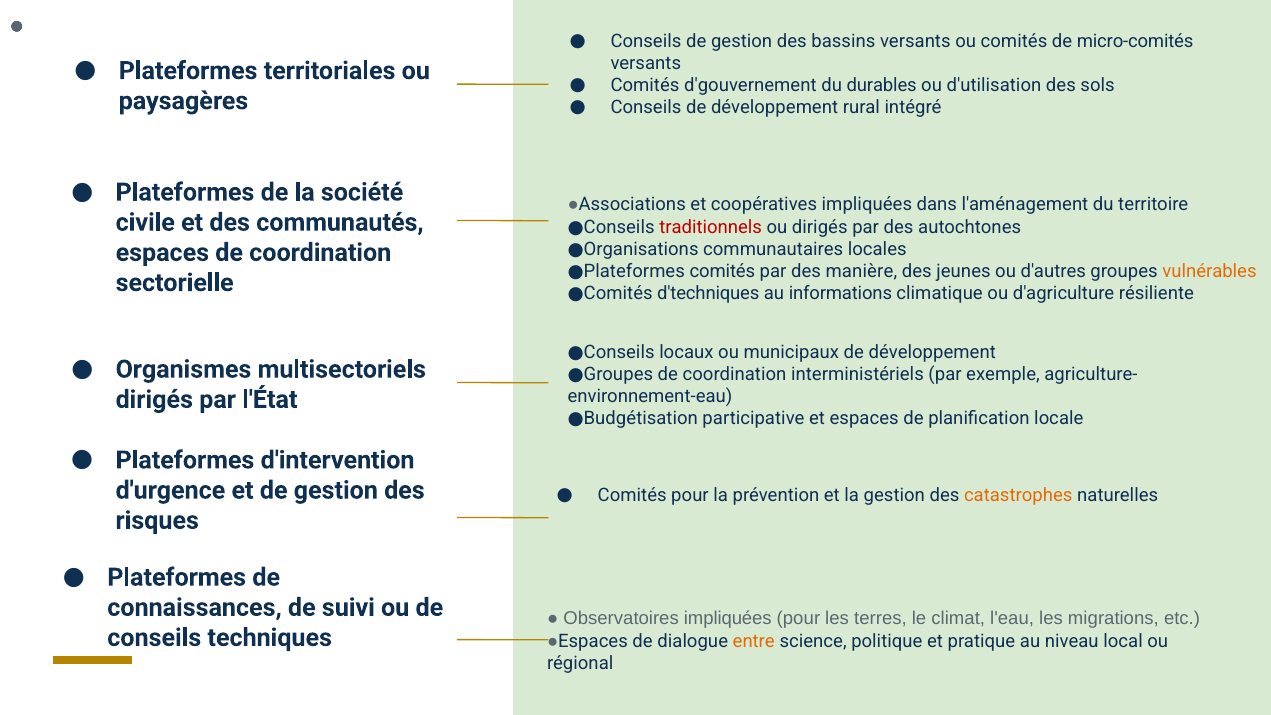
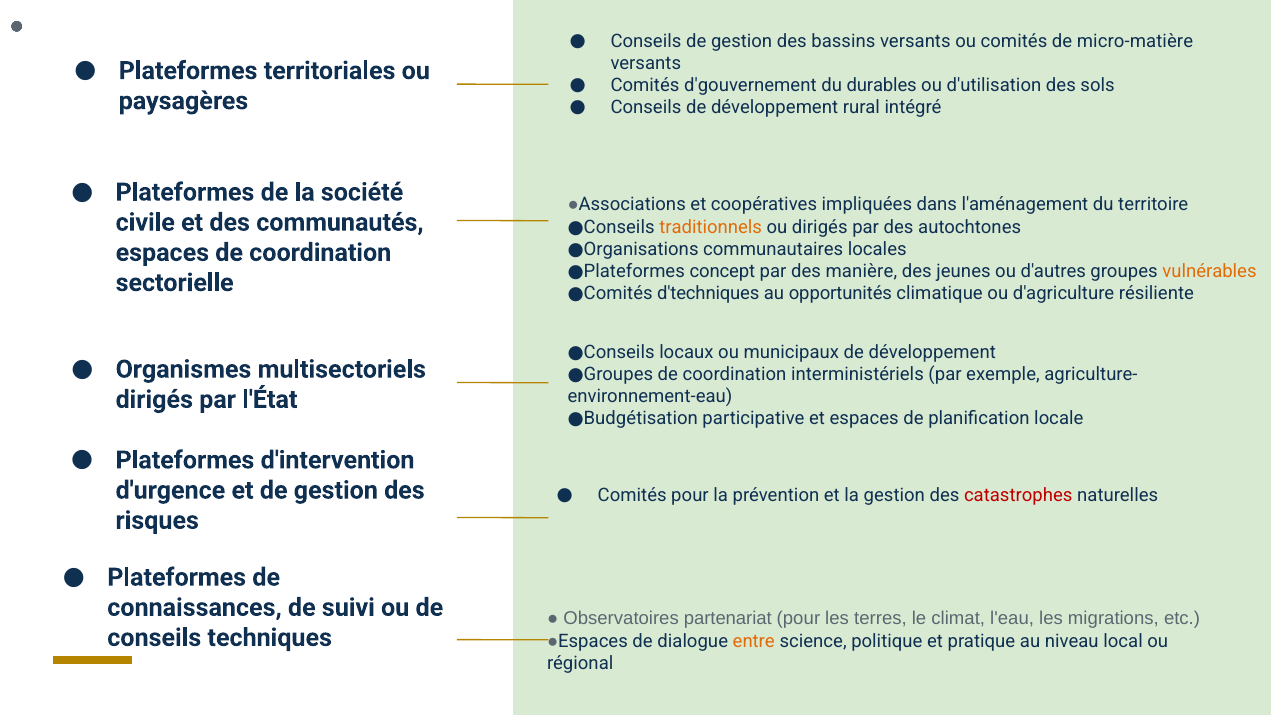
micro-comités: micro-comités -> micro-matière
traditionnels colour: red -> orange
●Plateformes comités: comités -> concept
informations: informations -> opportunités
catastrophes colour: orange -> red
Observatoires impliquées: impliquées -> partenariat
